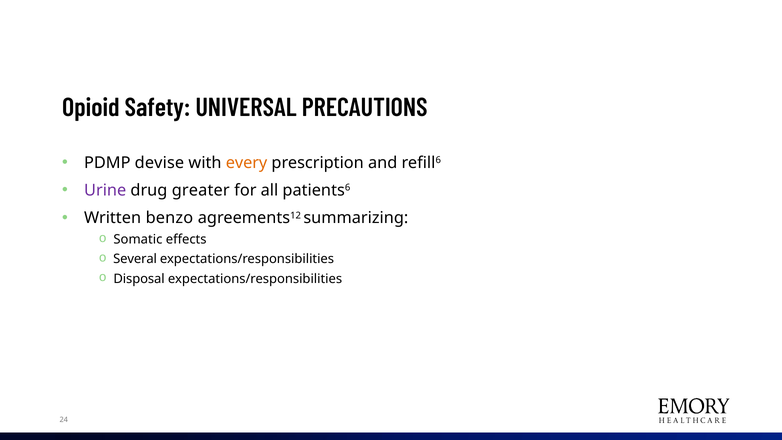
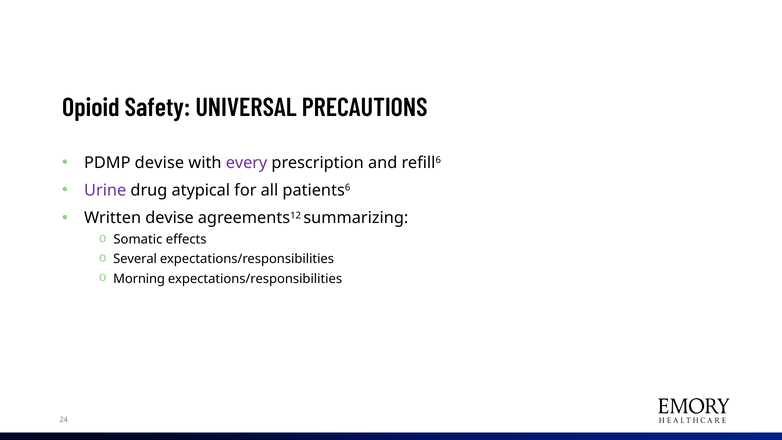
every colour: orange -> purple
greater: greater -> atypical
Written benzo: benzo -> devise
Disposal: Disposal -> Morning
